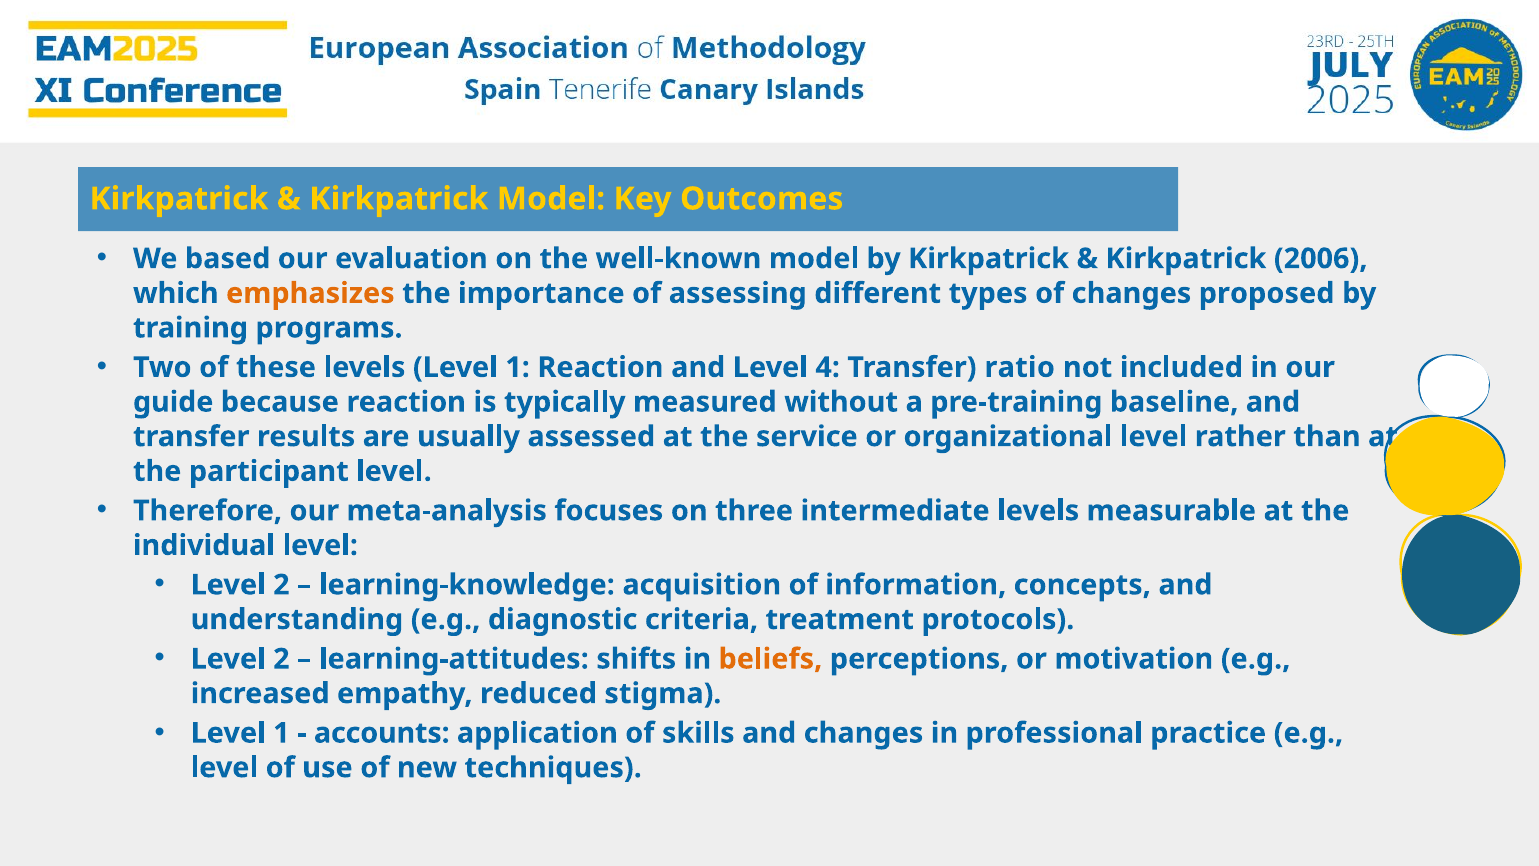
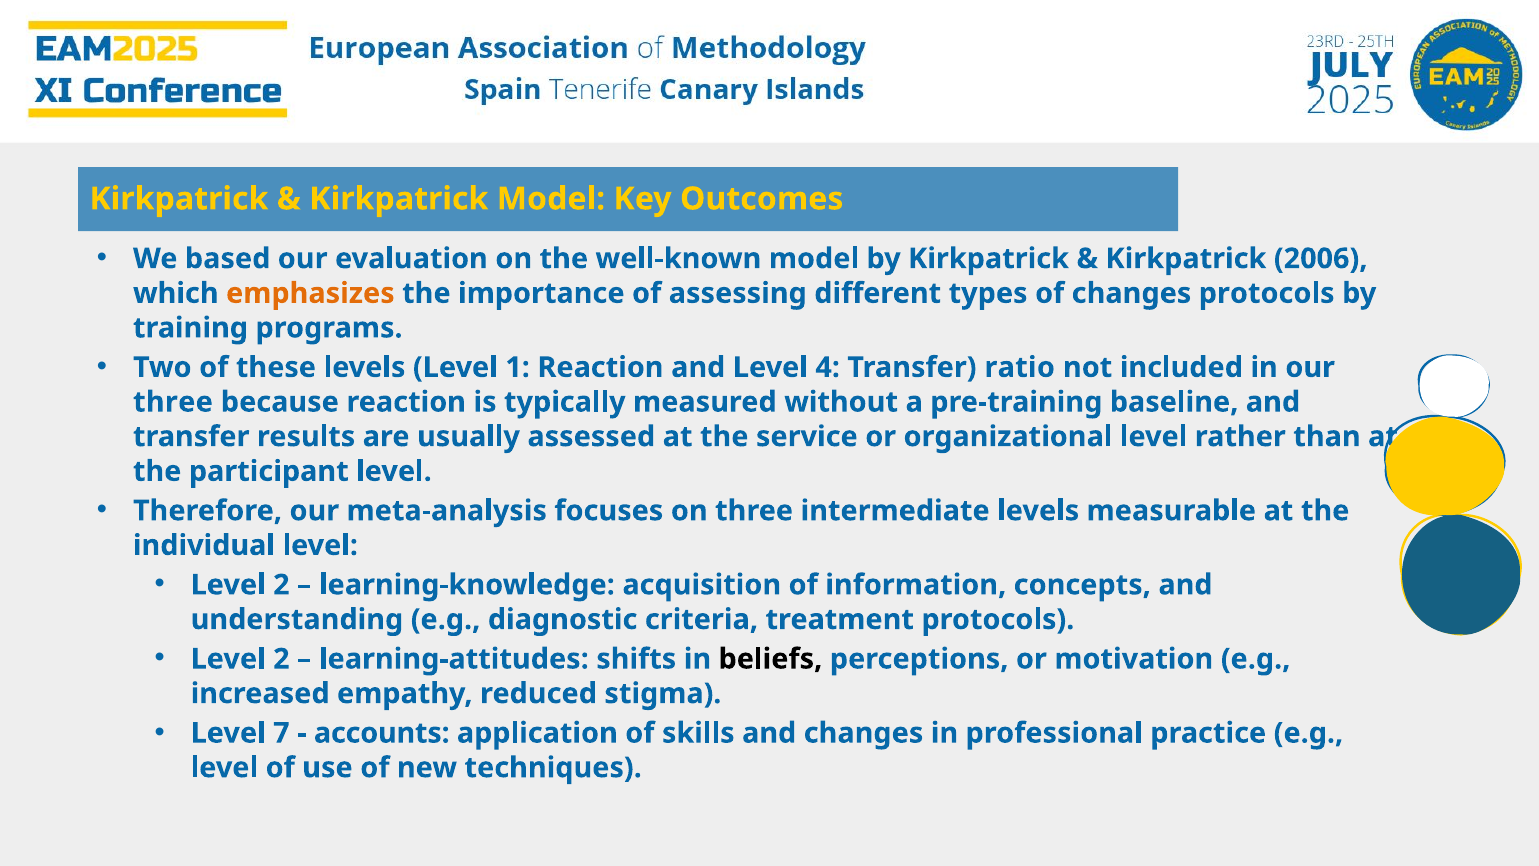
changes proposed: proposed -> protocols
guide at (173, 402): guide -> three
beliefs colour: orange -> black
1 at (281, 733): 1 -> 7
